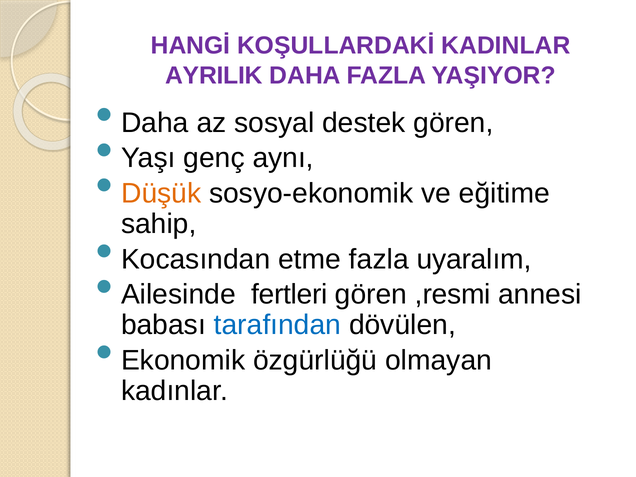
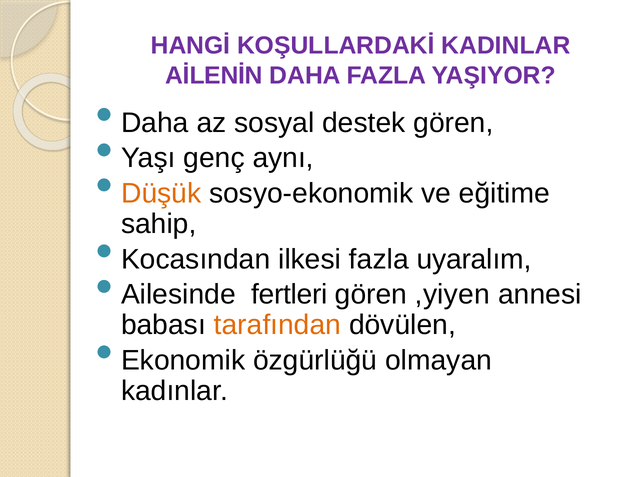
AYRILIK: AYRILIK -> AİLENİN
etme: etme -> ilkesi
,resmi: ,resmi -> ,yiyen
tarafından colour: blue -> orange
